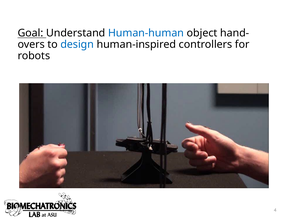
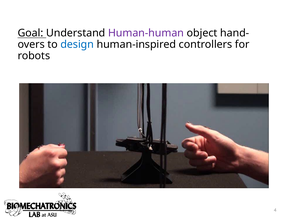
Human-human colour: blue -> purple
